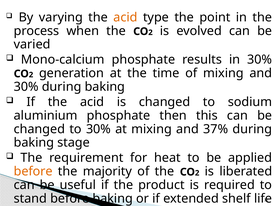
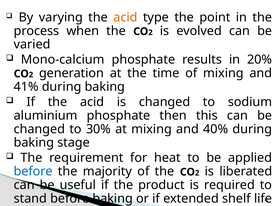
in 30%: 30% -> 20%
30% at (26, 87): 30% -> 41%
37%: 37% -> 40%
before at (33, 172) colour: orange -> blue
